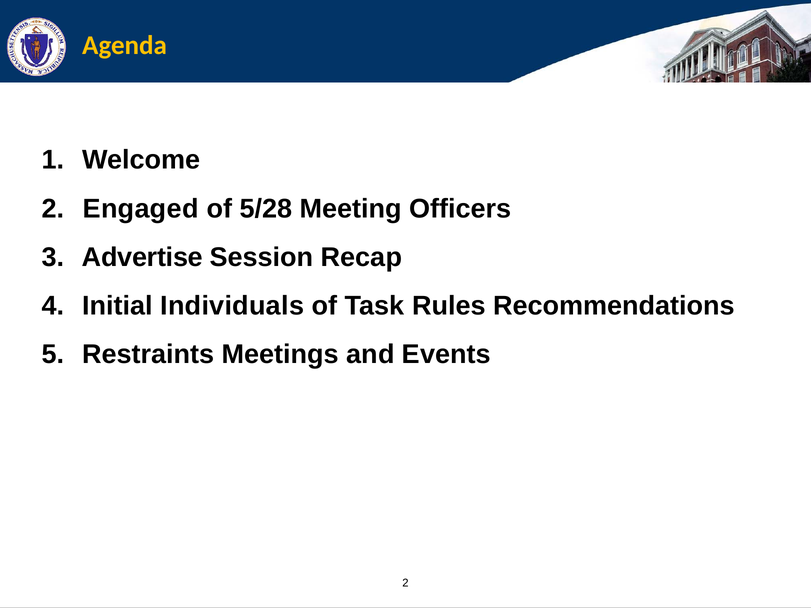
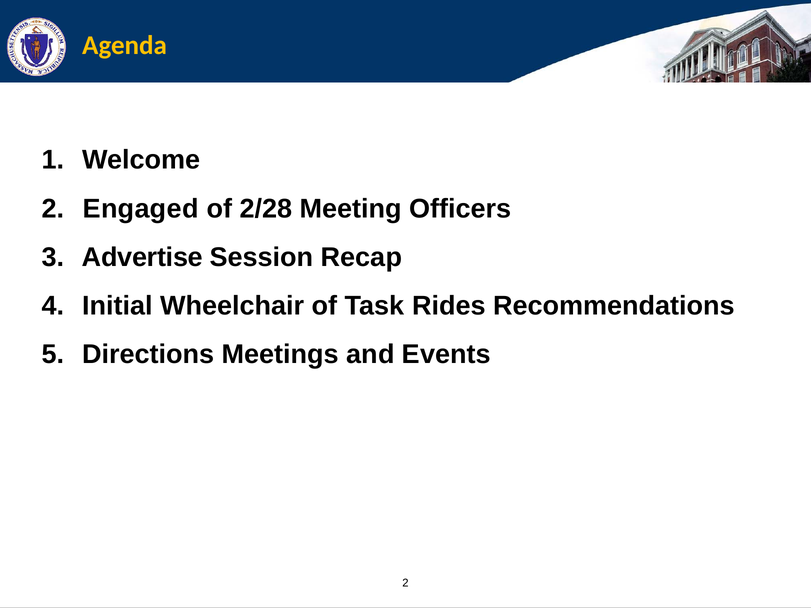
5/28: 5/28 -> 2/28
Individuals: Individuals -> Wheelchair
Rules: Rules -> Rides
Restraints: Restraints -> Directions
